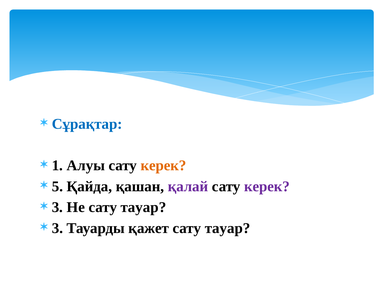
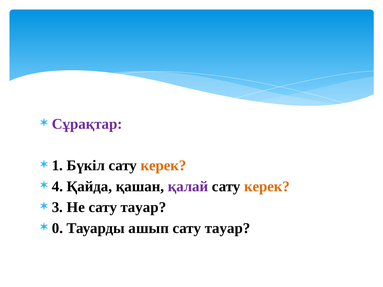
Сұрақтар colour: blue -> purple
Алуы: Алуы -> Бүкіл
5: 5 -> 4
керек at (267, 187) colour: purple -> orange
3 at (57, 228): 3 -> 0
қажет: қажет -> ашып
